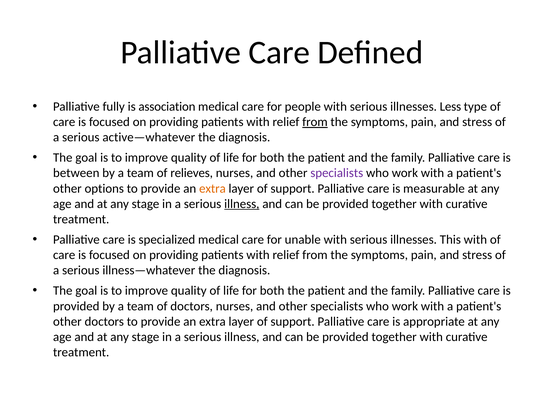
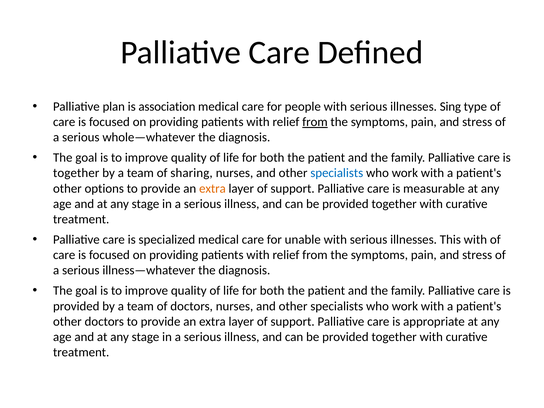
fully: fully -> plan
Less: Less -> Sing
active—whatever: active—whatever -> whole—whatever
between at (76, 173): between -> together
relieves: relieves -> sharing
specialists at (337, 173) colour: purple -> blue
illness at (242, 204) underline: present -> none
